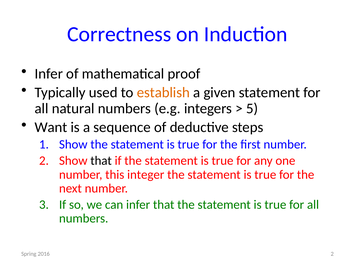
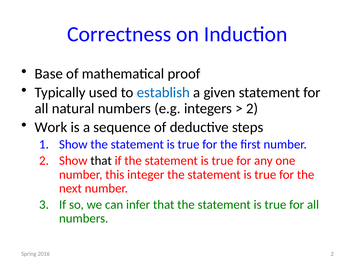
Infer at (49, 74): Infer -> Base
establish colour: orange -> blue
5 at (252, 109): 5 -> 2
Want: Want -> Work
